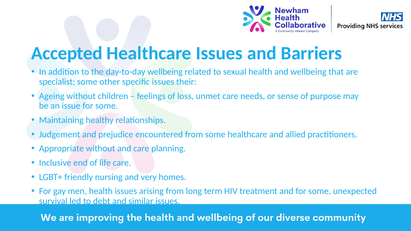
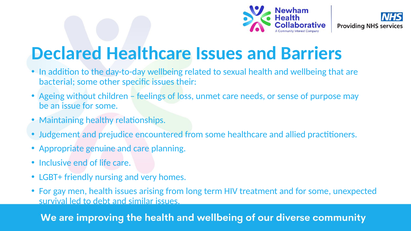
Accepted: Accepted -> Declared
specialist: specialist -> bacterial
Appropriate without: without -> genuine
